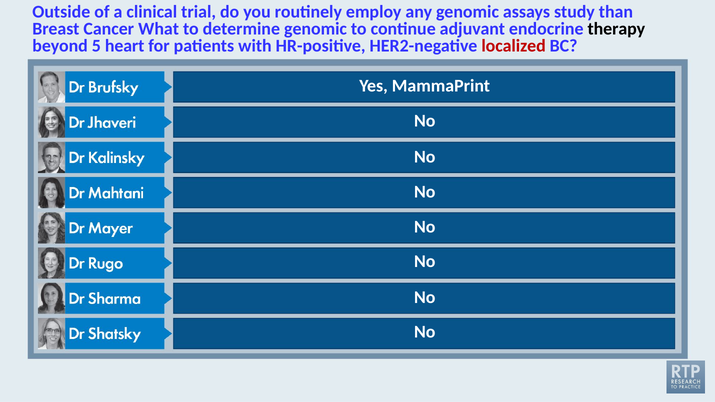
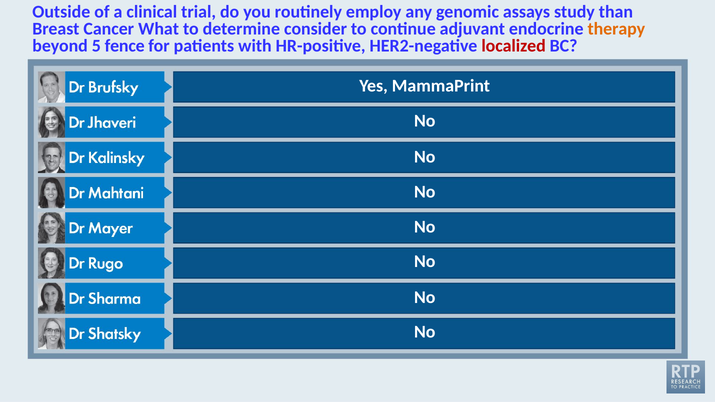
determine genomic: genomic -> consider
therapy colour: black -> orange
heart: heart -> fence
